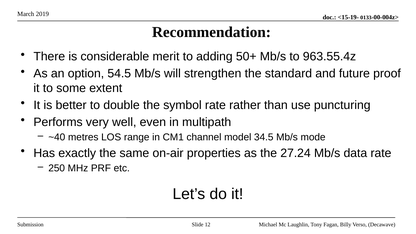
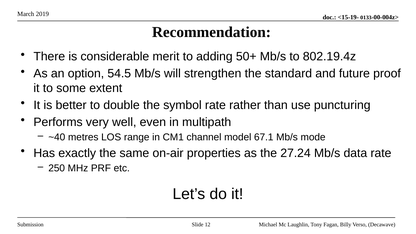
963.55.4z: 963.55.4z -> 802.19.4z
34.5: 34.5 -> 67.1
